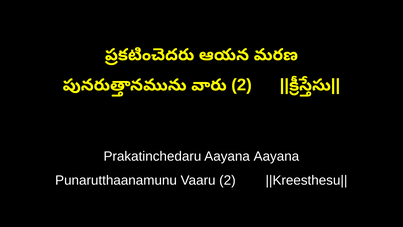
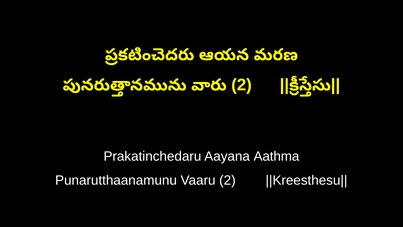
Aayana Aayana: Aayana -> Aathma
